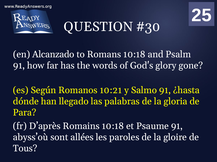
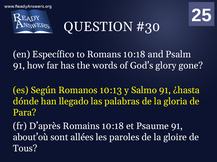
Alcanzado: Alcanzado -> Específico
10:21: 10:21 -> 10:13
abyss’où: abyss’où -> about’où
